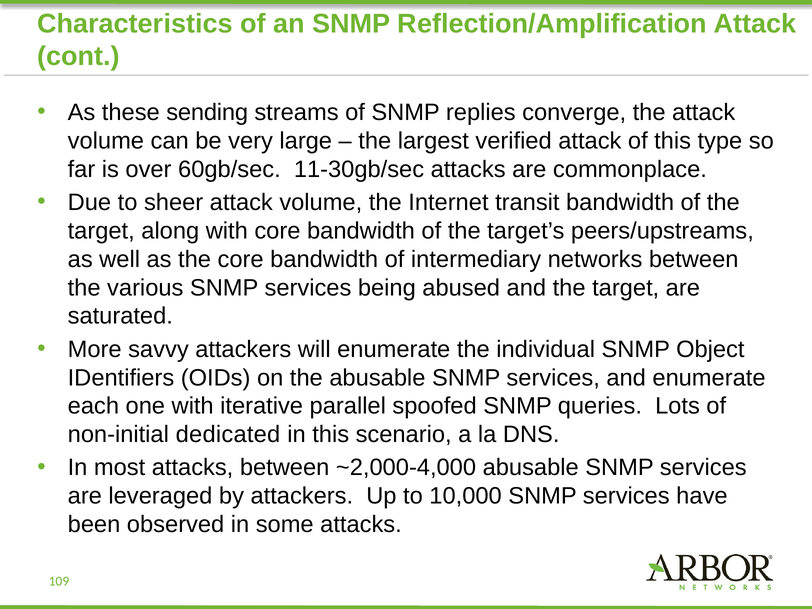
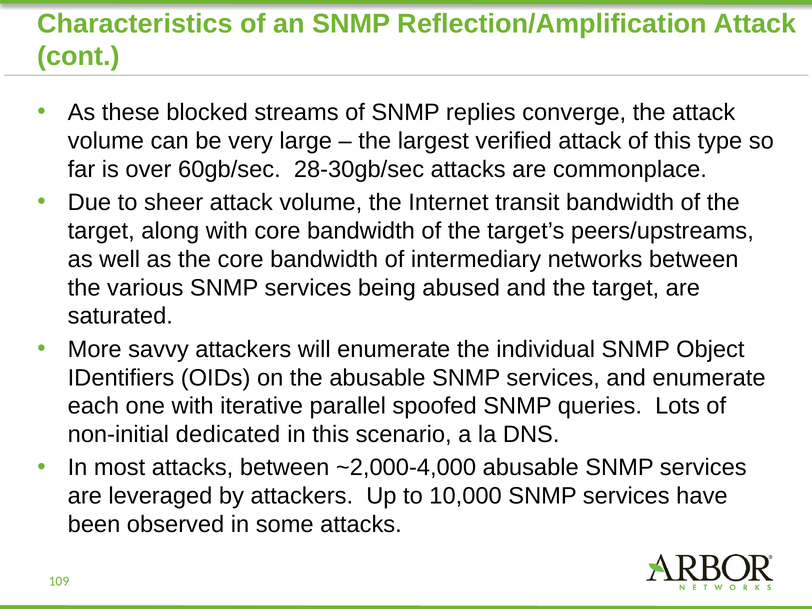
sending: sending -> blocked
11-30gb/sec: 11-30gb/sec -> 28-30gb/sec
